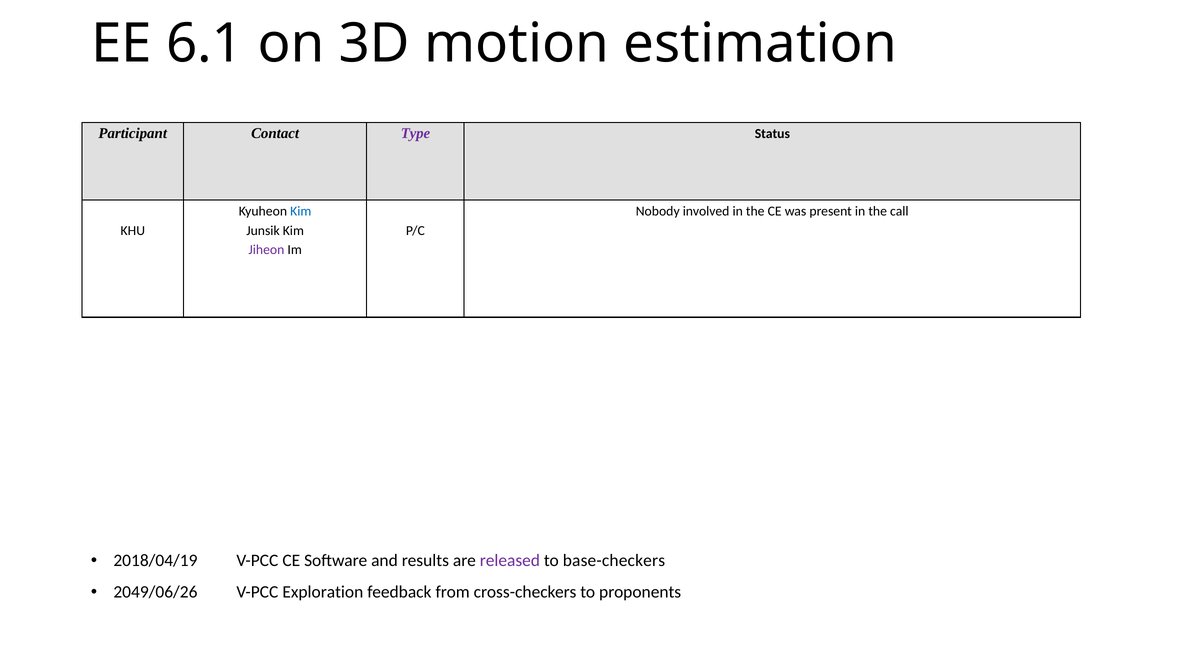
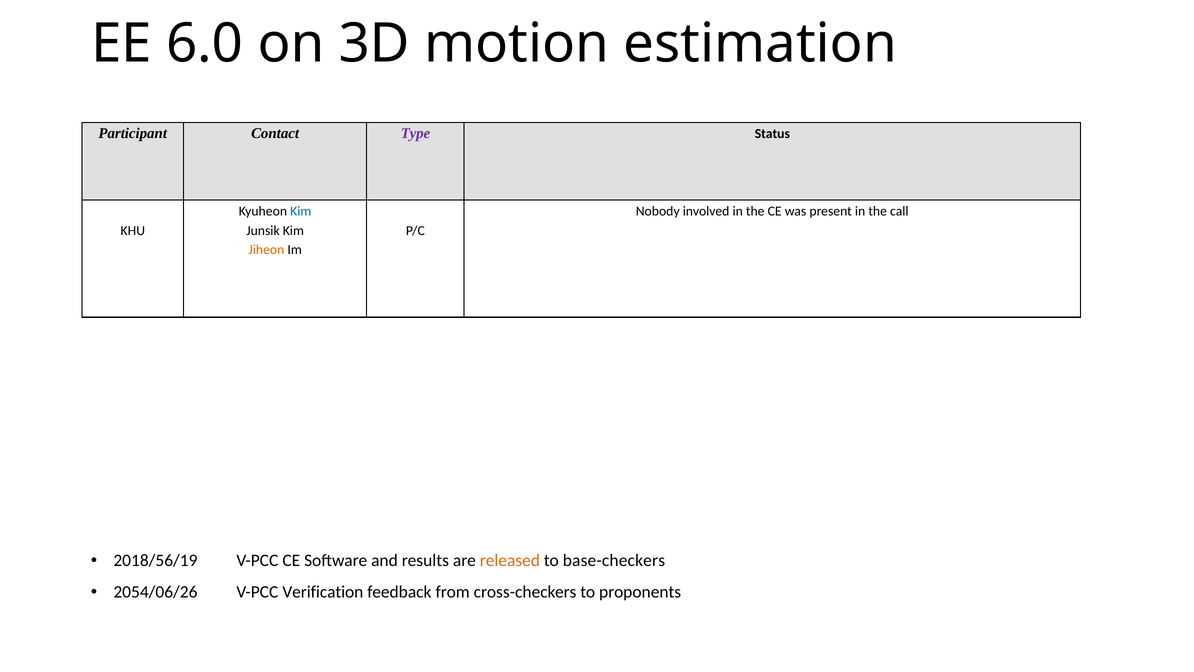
6.1: 6.1 -> 6.0
Jiheon colour: purple -> orange
2018/04/19: 2018/04/19 -> 2018/56/19
released colour: purple -> orange
2049/06/26: 2049/06/26 -> 2054/06/26
Exploration: Exploration -> Verification
